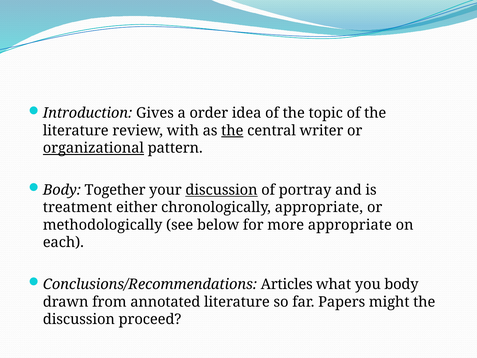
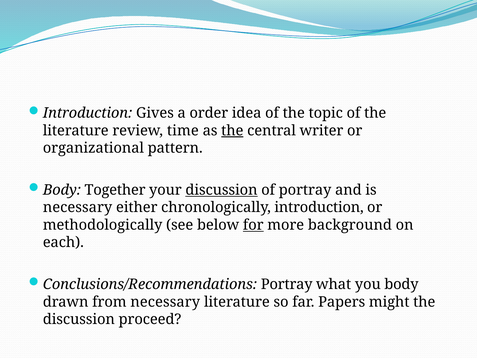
with: with -> time
organizational underline: present -> none
treatment at (78, 207): treatment -> necessary
chronologically appropriate: appropriate -> introduction
for underline: none -> present
more appropriate: appropriate -> background
Conclusions/Recommendations Articles: Articles -> Portray
from annotated: annotated -> necessary
